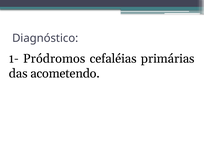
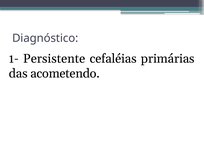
Pródromos: Pródromos -> Persistente
